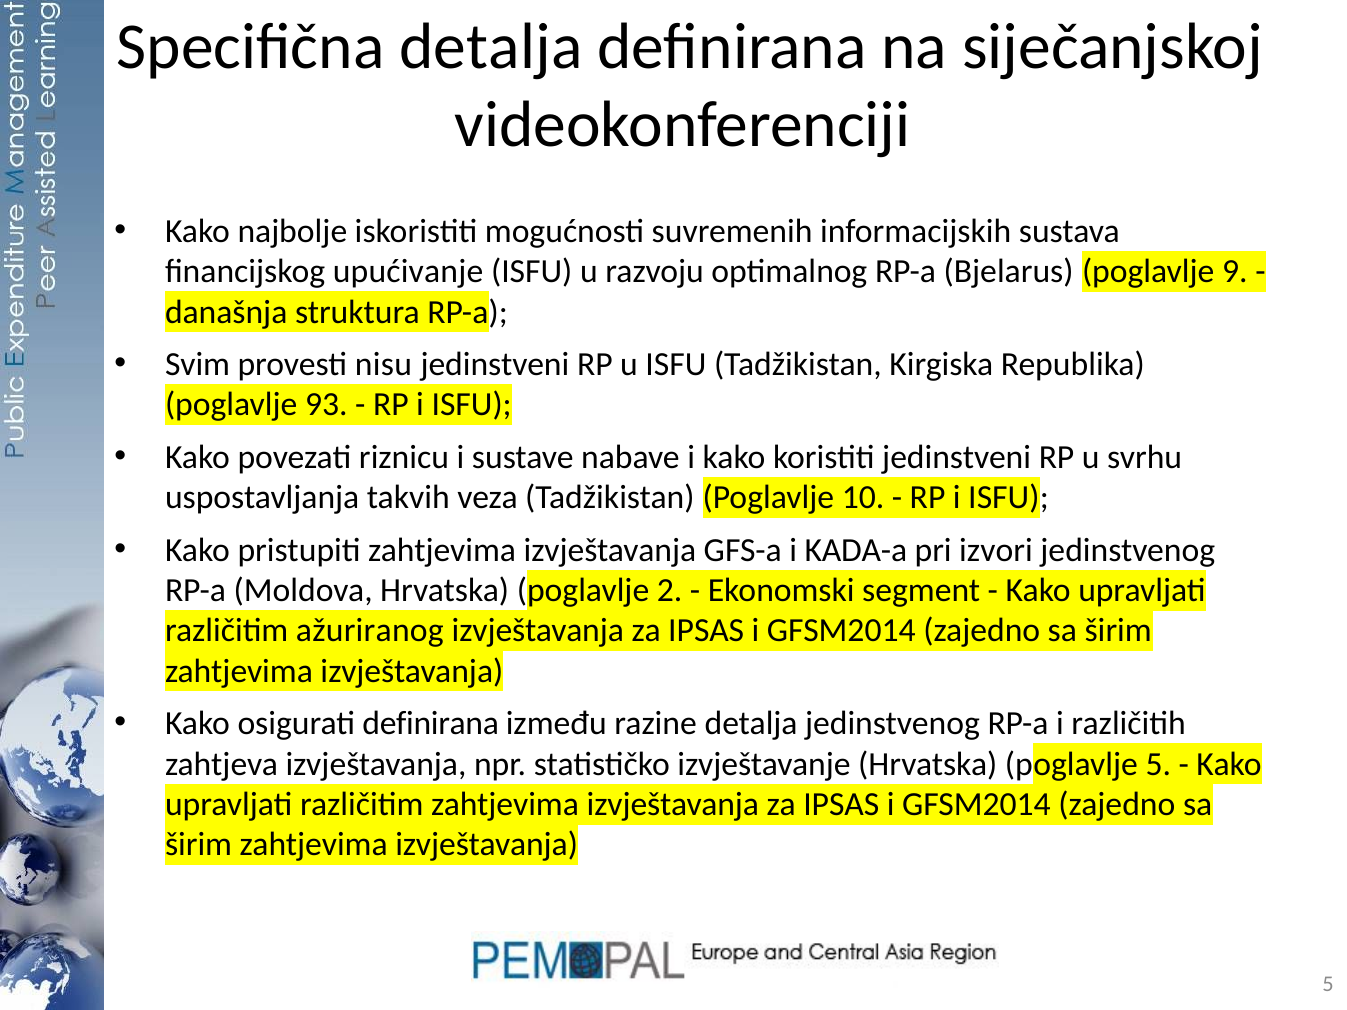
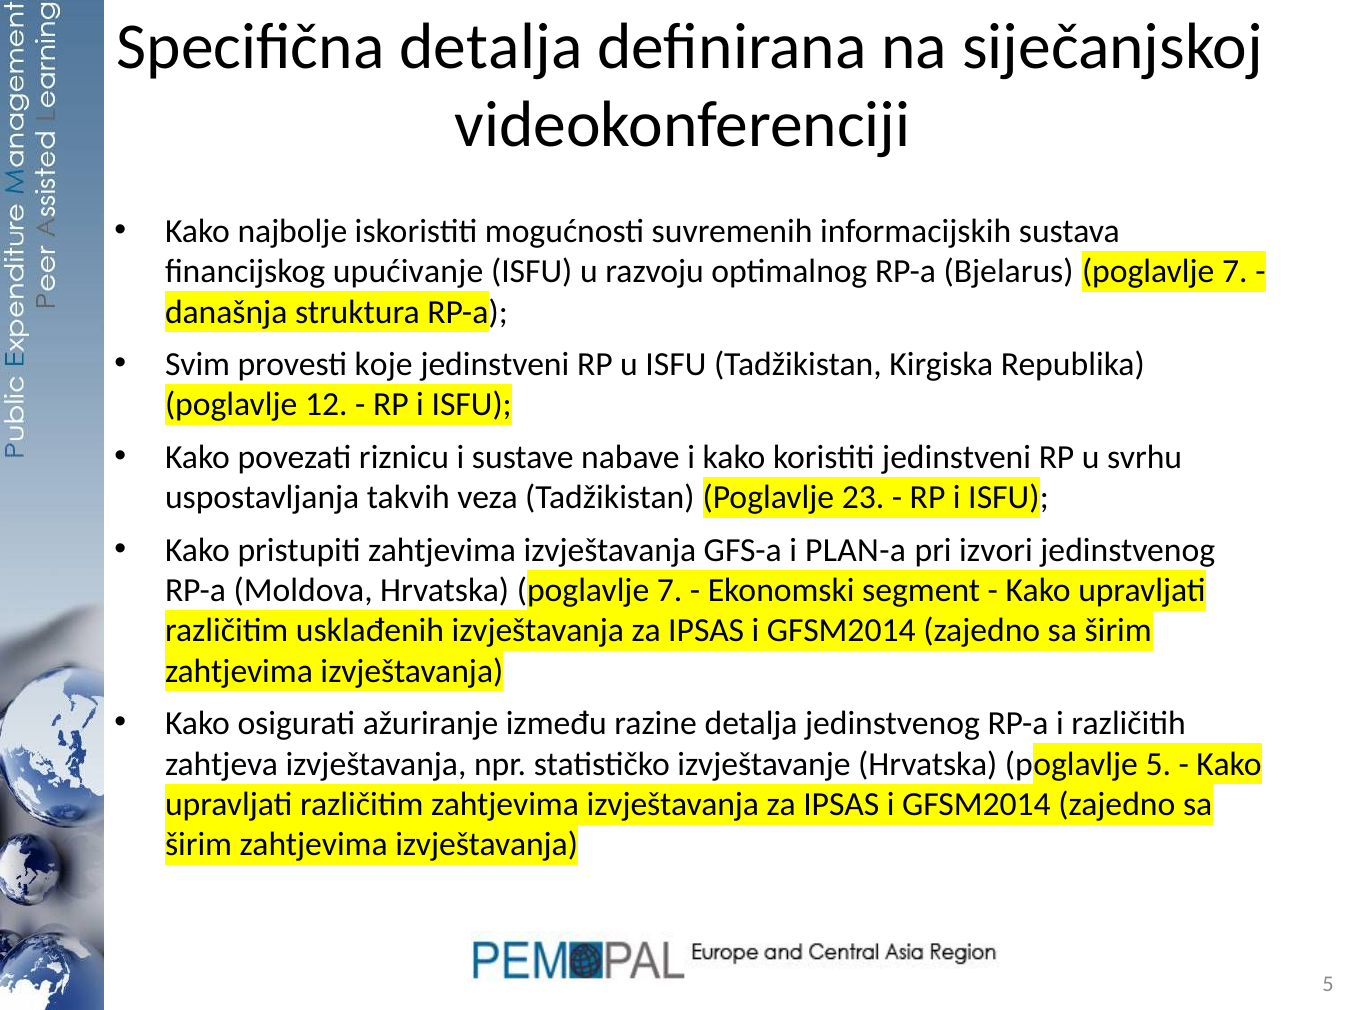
Bjelarus poglavlje 9: 9 -> 7
nisu: nisu -> koje
93: 93 -> 12
10: 10 -> 23
KADA-a: KADA-a -> PLAN-a
Hrvatska poglavlje 2: 2 -> 7
ažuriranog: ažuriranog -> usklađenih
osigurati definirana: definirana -> ažuriranje
